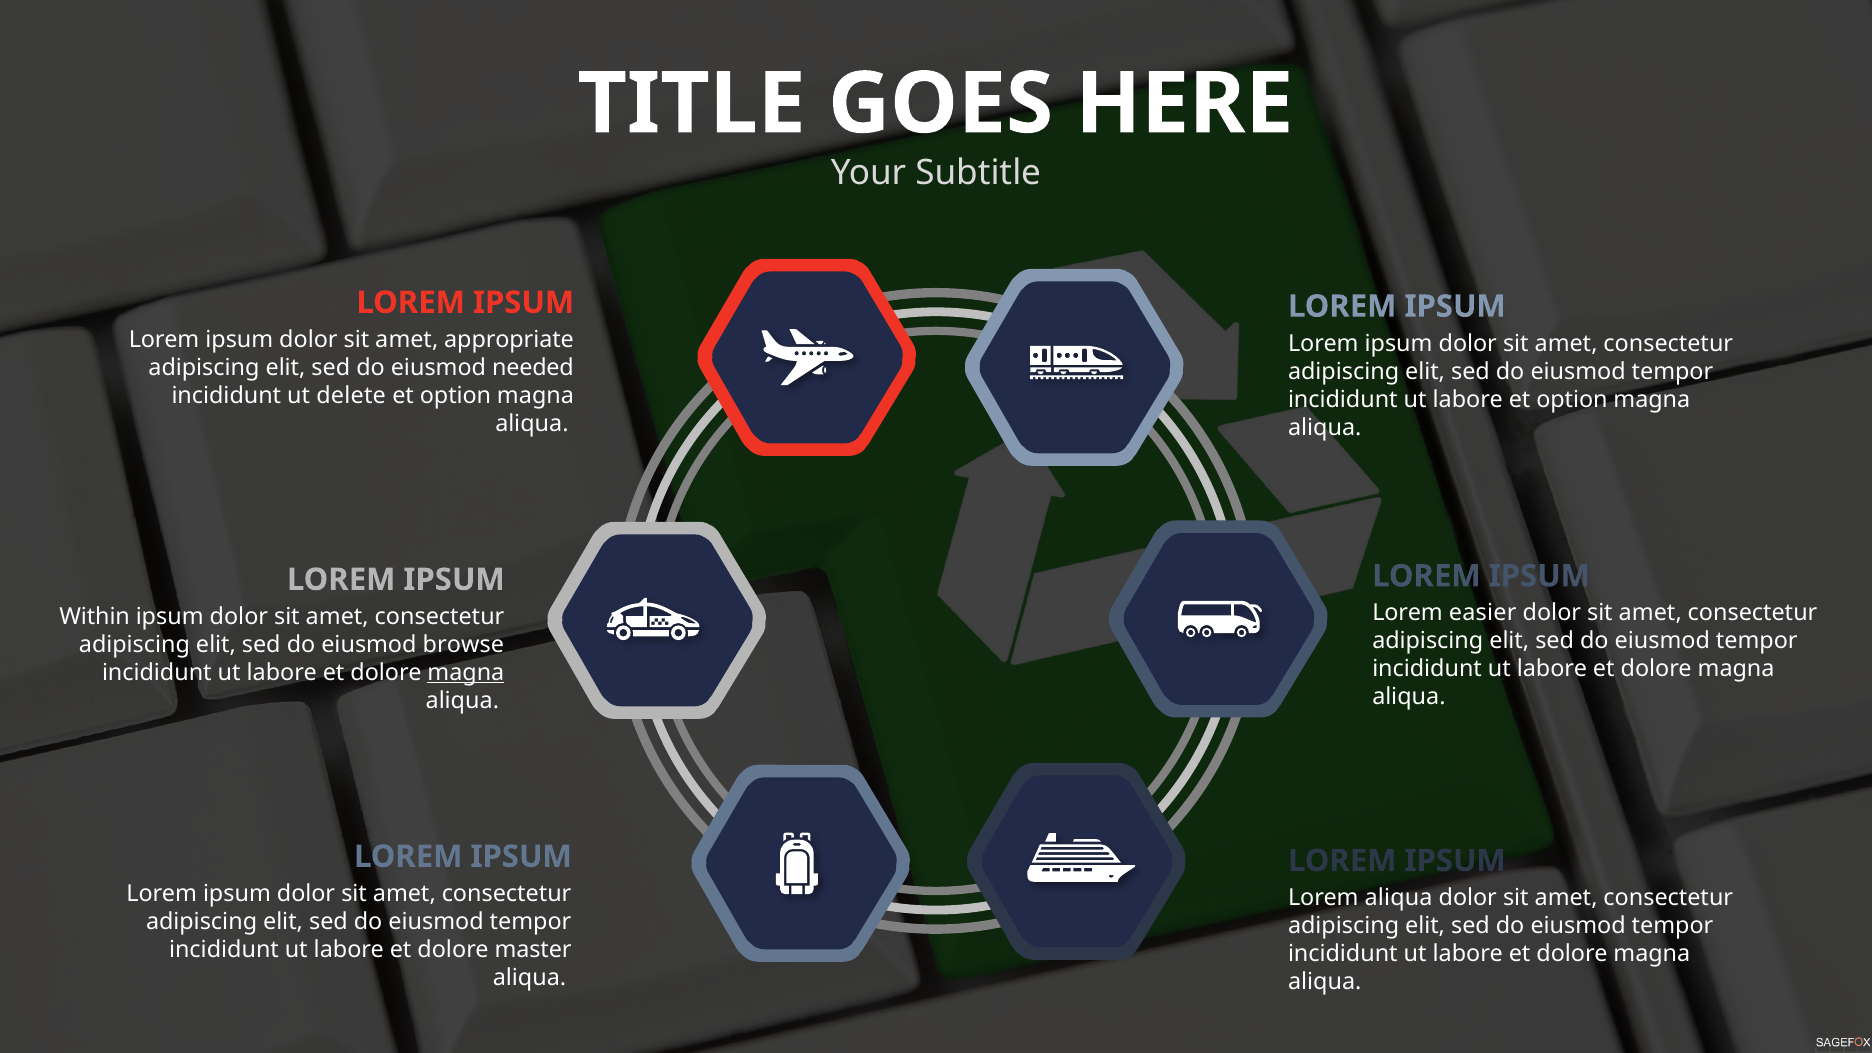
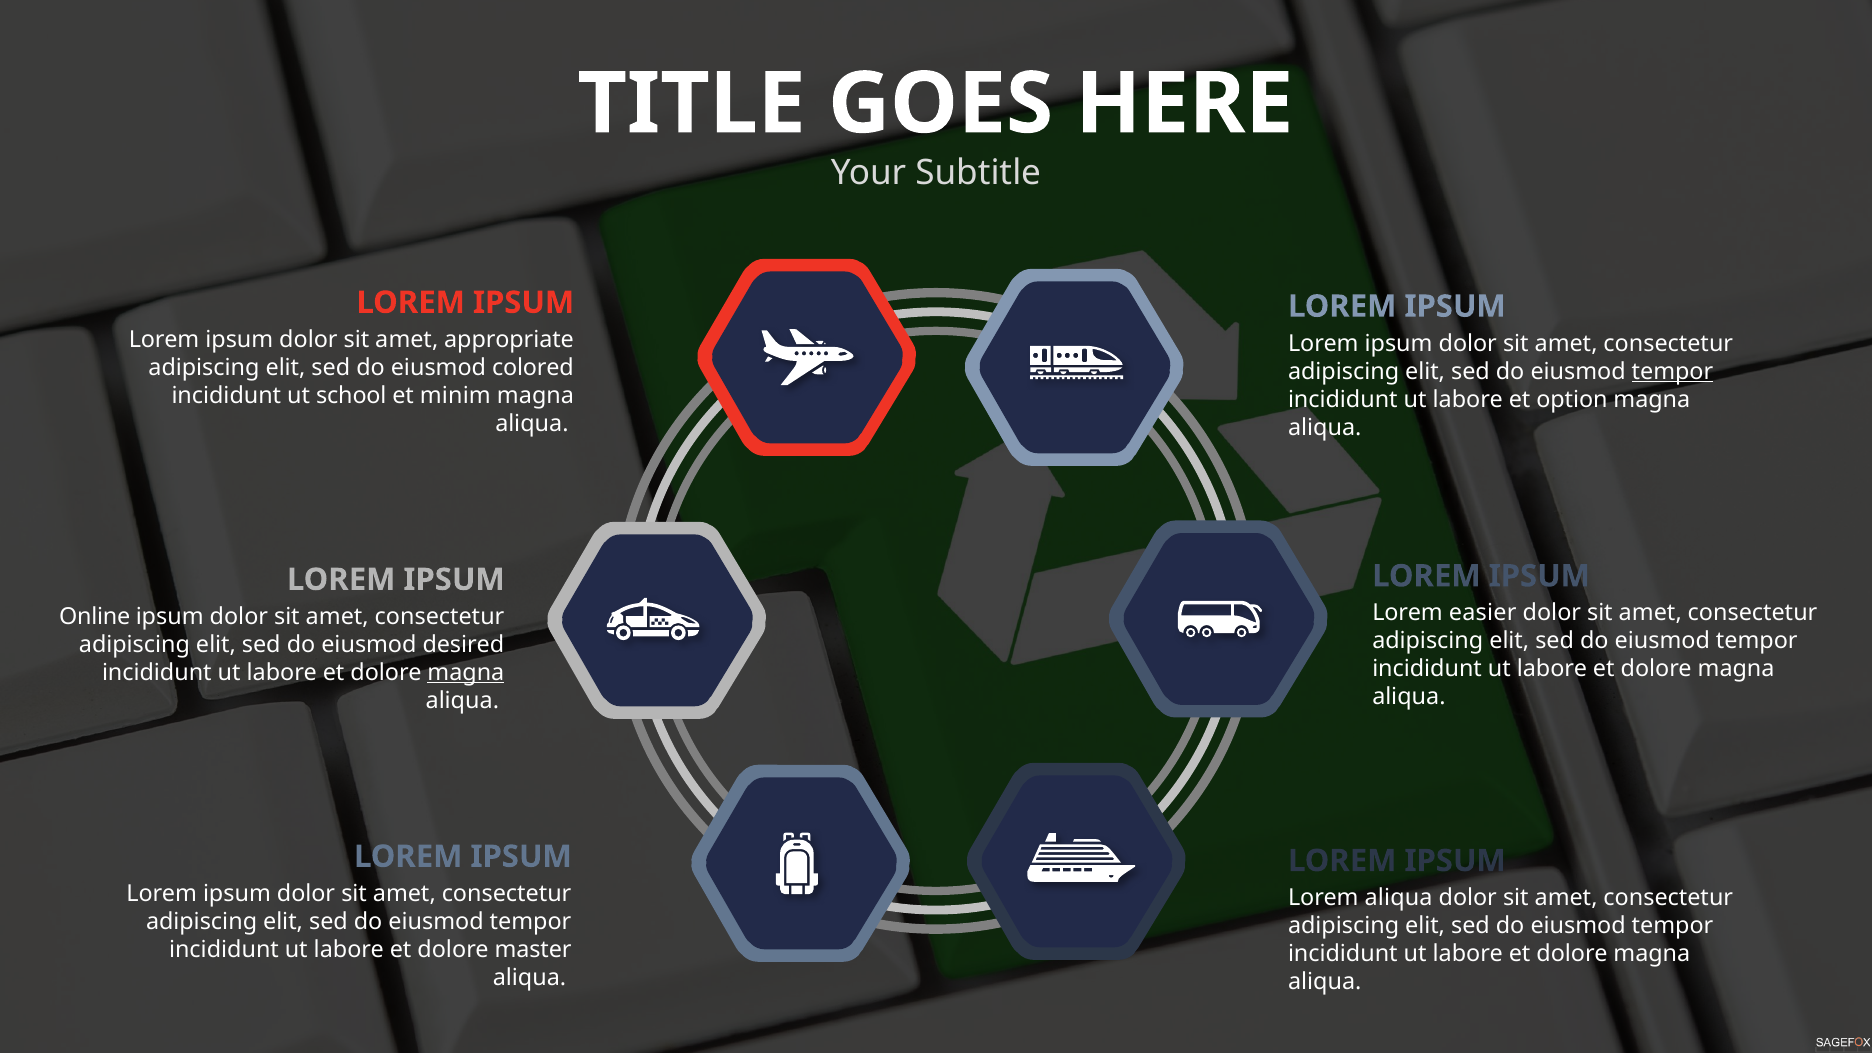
needed: needed -> colored
tempor at (1672, 371) underline: none -> present
delete: delete -> school
option at (455, 396): option -> minim
Within: Within -> Online
browse: browse -> desired
